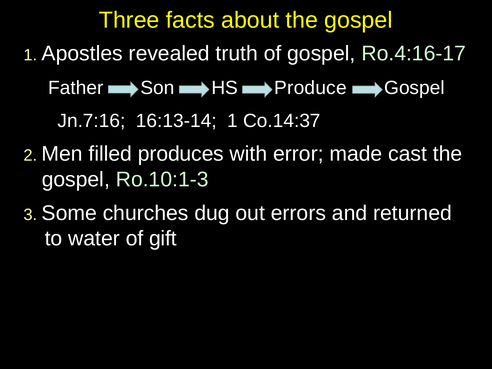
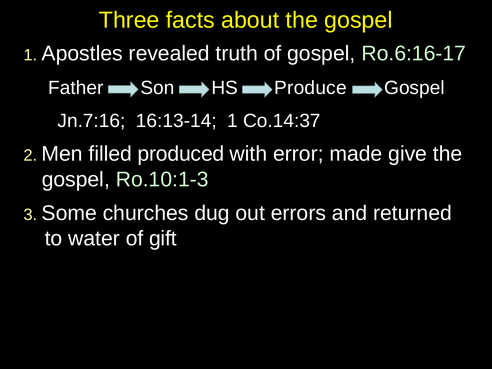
Ro.4:16-17: Ro.4:16-17 -> Ro.6:16-17
produces: produces -> produced
cast: cast -> give
